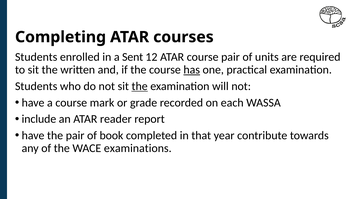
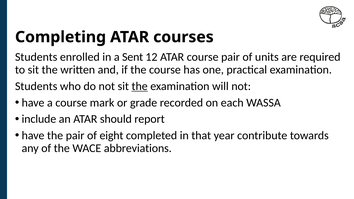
has underline: present -> none
reader: reader -> should
book: book -> eight
examinations: examinations -> abbreviations
